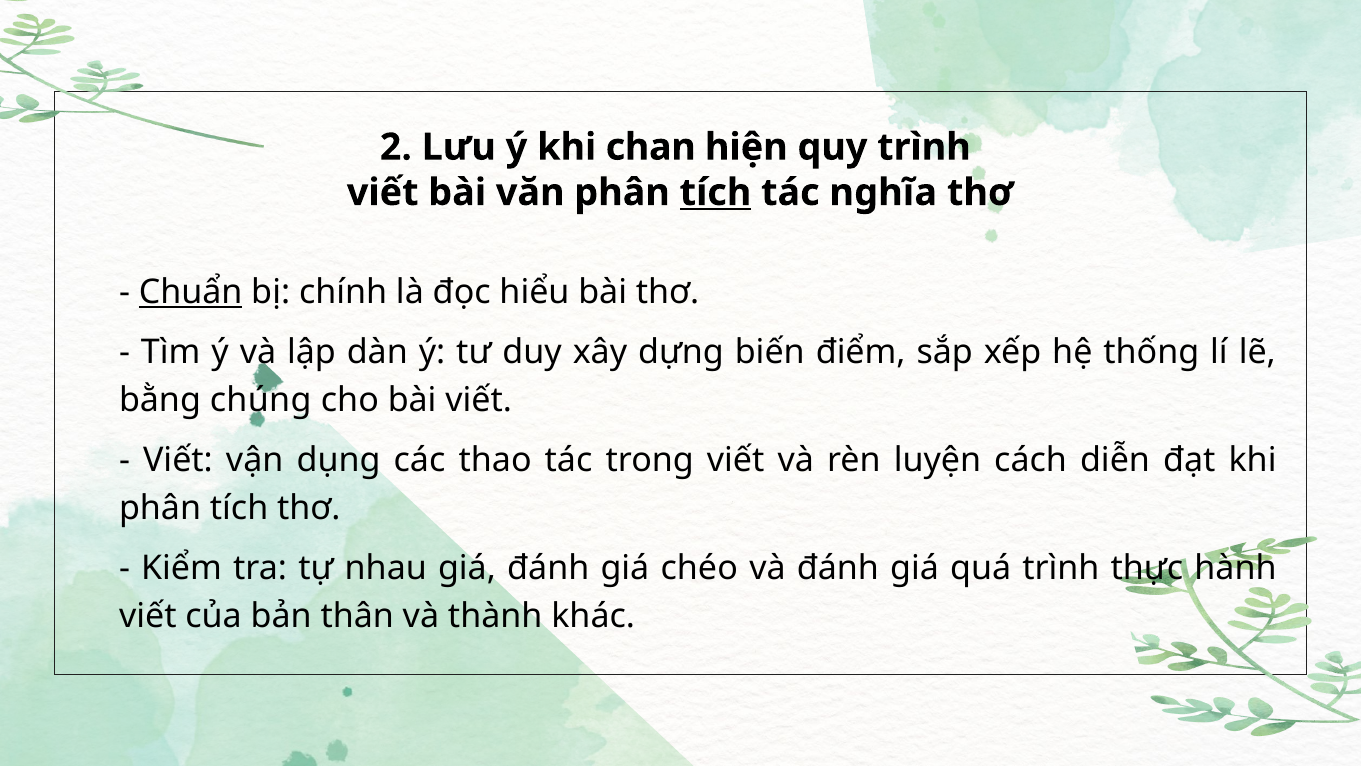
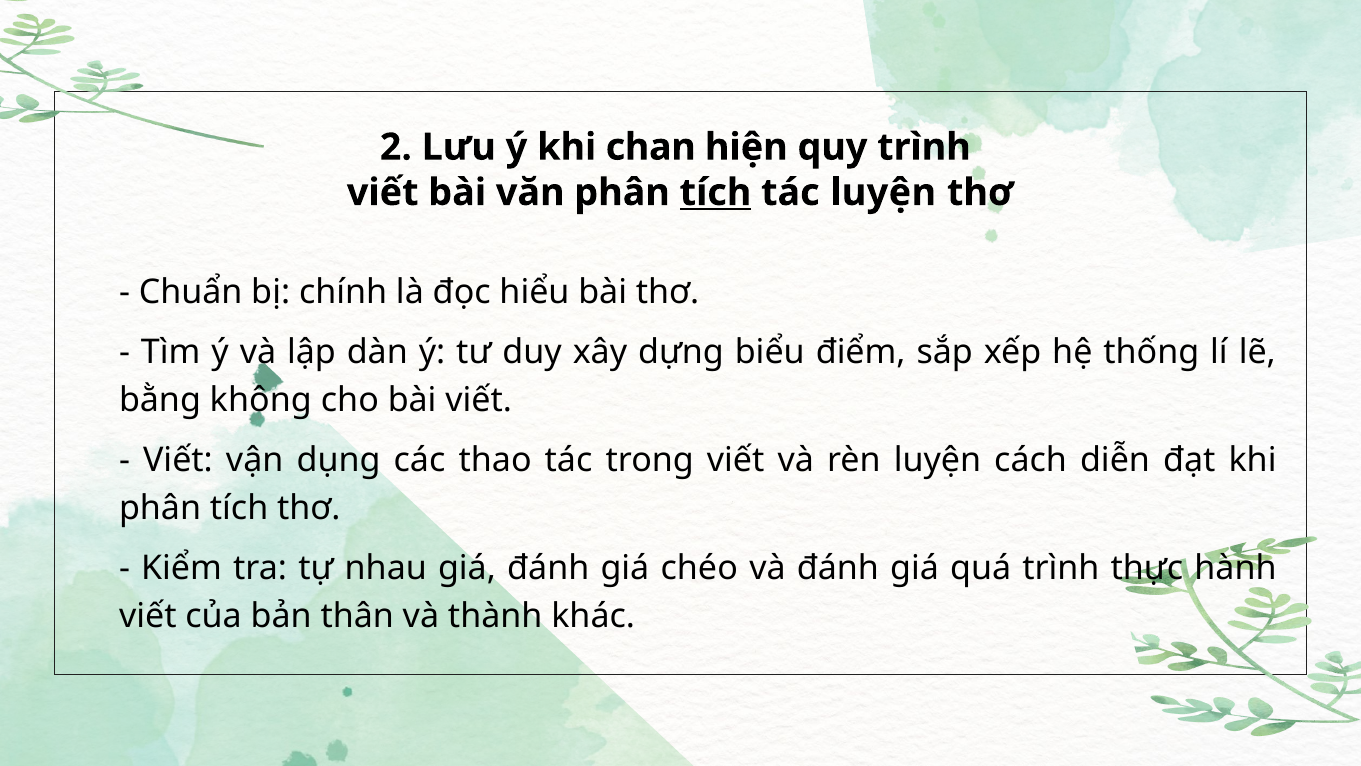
tác nghĩa: nghĩa -> luyện
Chuẩn underline: present -> none
biến: biến -> biểu
chúng: chúng -> không
